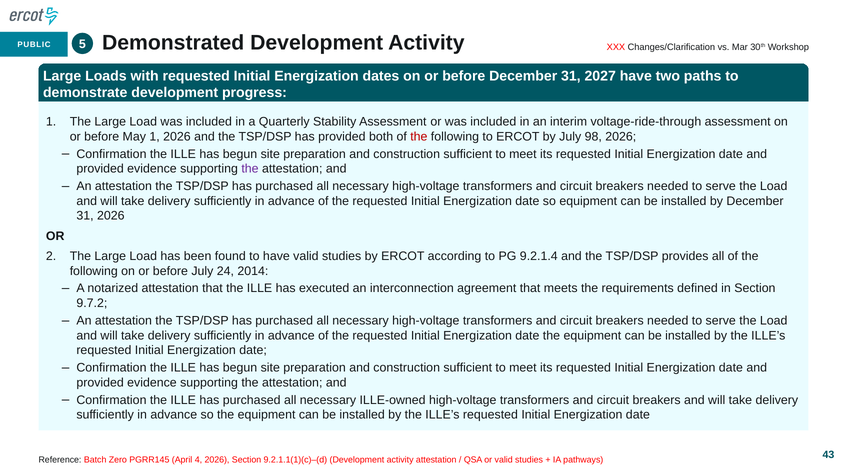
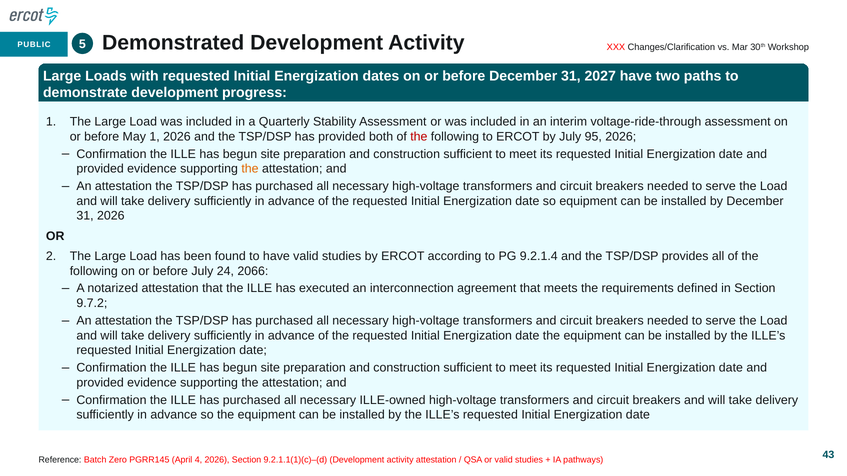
98: 98 -> 95
the at (250, 169) colour: purple -> orange
2014: 2014 -> 2066
